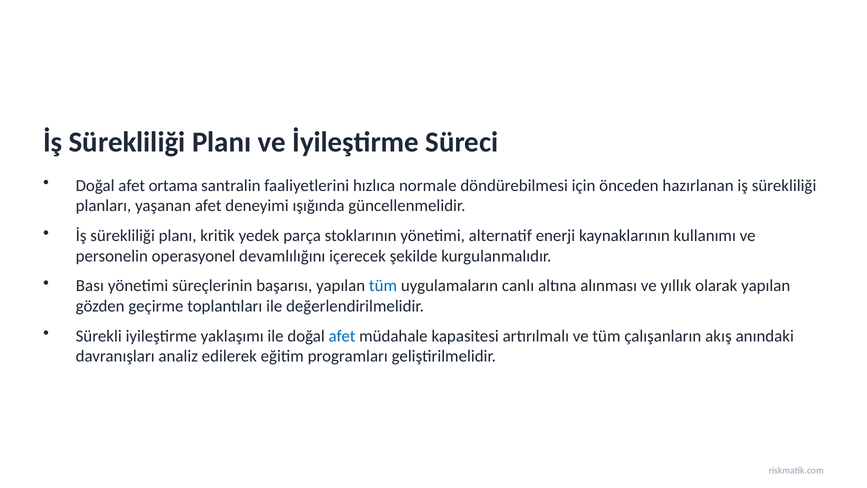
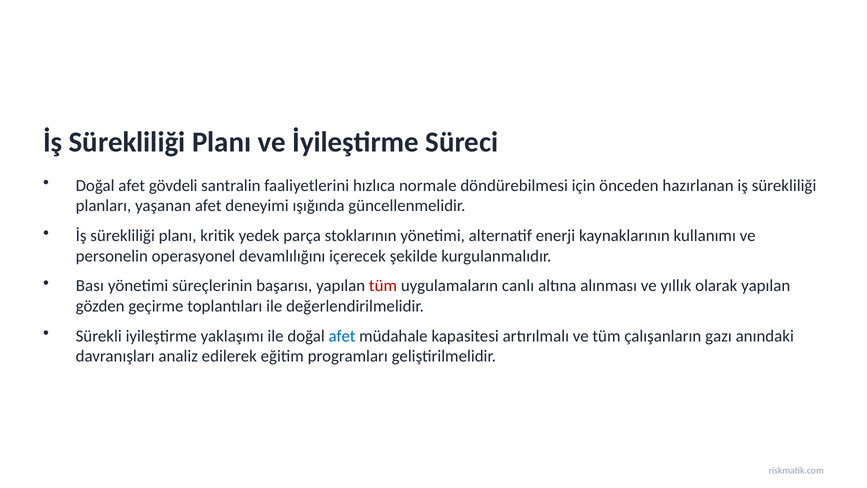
ortama: ortama -> gövdeli
tüm at (383, 286) colour: blue -> red
akış: akış -> gazı
